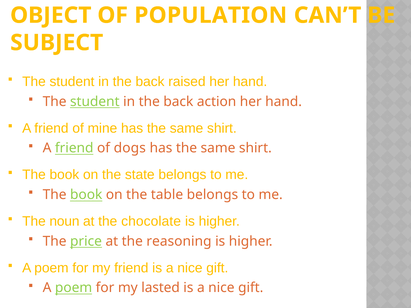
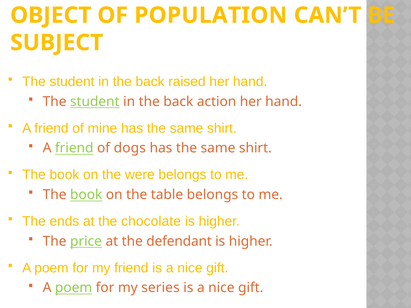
state: state -> were
noun: noun -> ends
reasoning: reasoning -> defendant
lasted: lasted -> series
